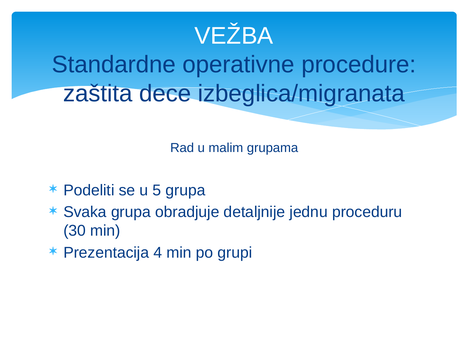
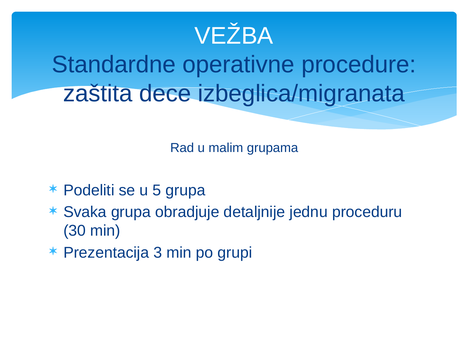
4: 4 -> 3
